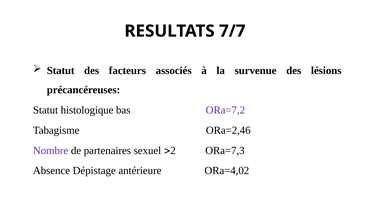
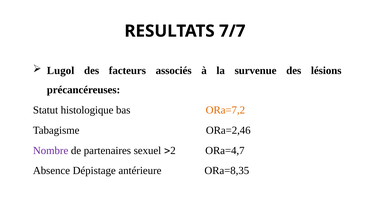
Statut at (61, 70): Statut -> Lugol
ORa=7,2 colour: purple -> orange
ORa=7,3: ORa=7,3 -> ORa=4,7
ORa=4,02: ORa=4,02 -> ORa=8,35
